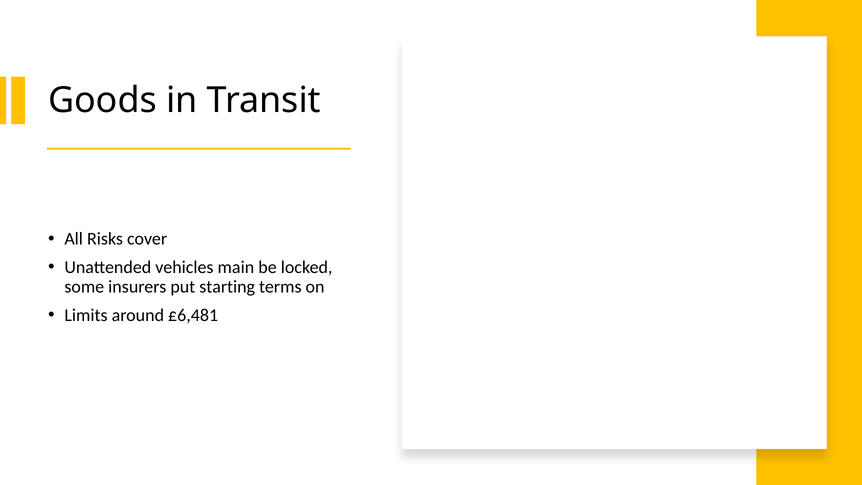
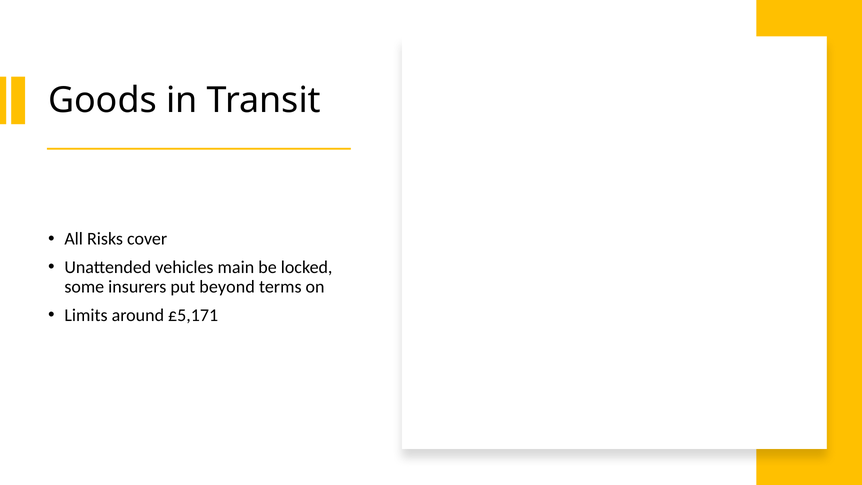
starting: starting -> beyond
£6,481: £6,481 -> £5,171
